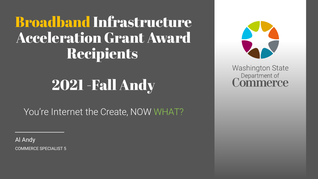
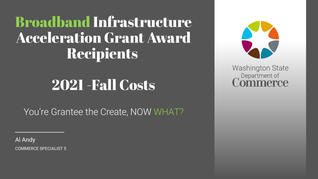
Broadband colour: yellow -> light green
Fall Andy: Andy -> Costs
Internet: Internet -> Grantee
